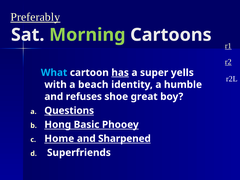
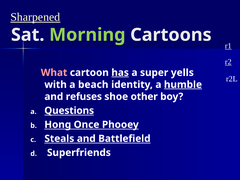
Preferably: Preferably -> Sharpened
What colour: light blue -> pink
humble underline: none -> present
great: great -> other
Basic: Basic -> Once
Home: Home -> Steals
Sharpened: Sharpened -> Battlefield
